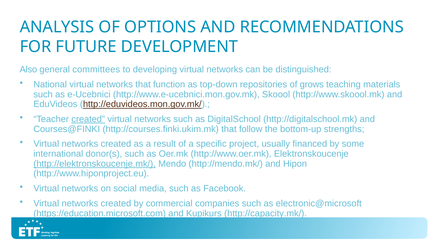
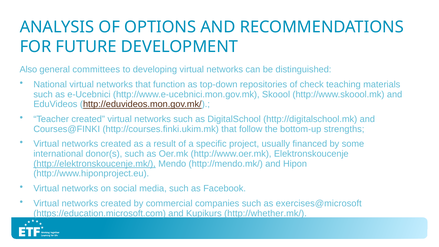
grows: grows -> check
created at (88, 119) underline: present -> none
electronic@microsoft: electronic@microsoft -> exercises@microsoft
http://capacity.mk/: http://capacity.mk/ -> http://whether.mk/
